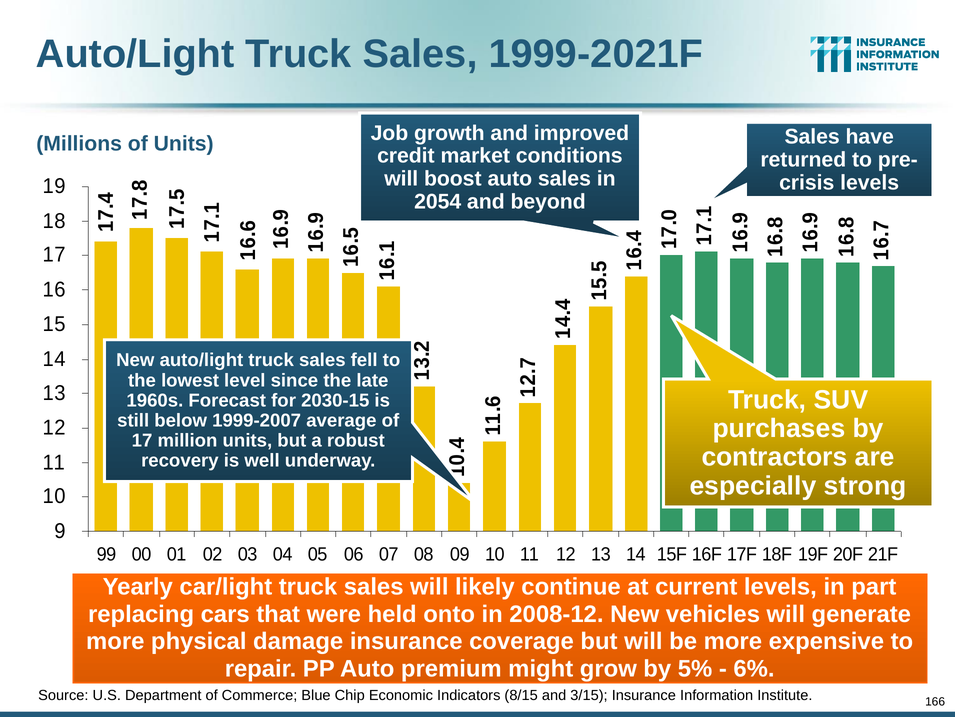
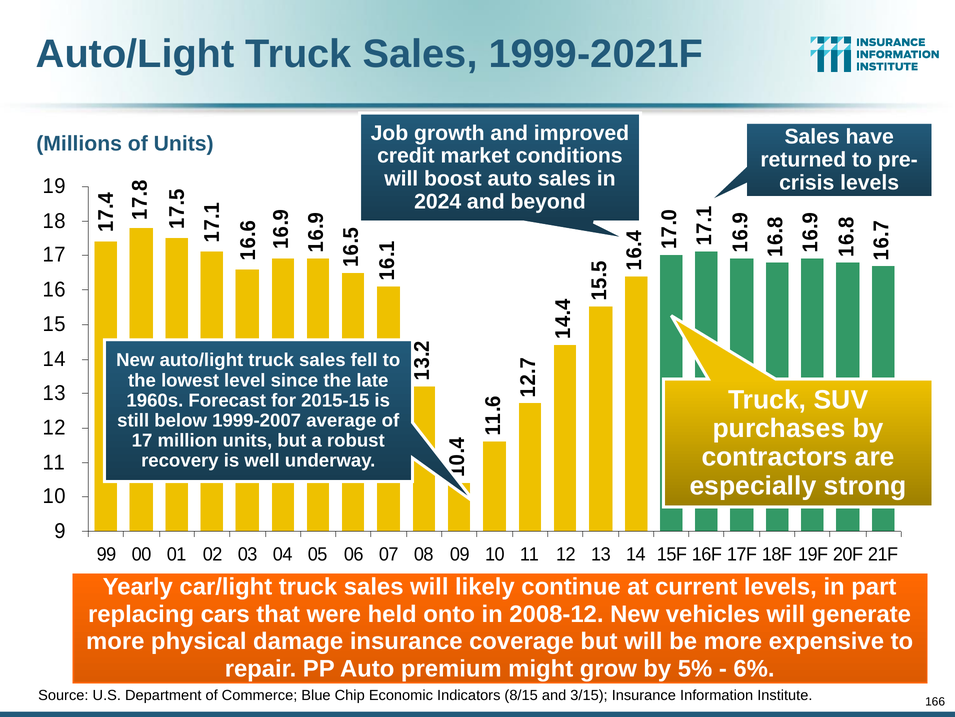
2054: 2054 -> 2024
2030-15: 2030-15 -> 2015-15
